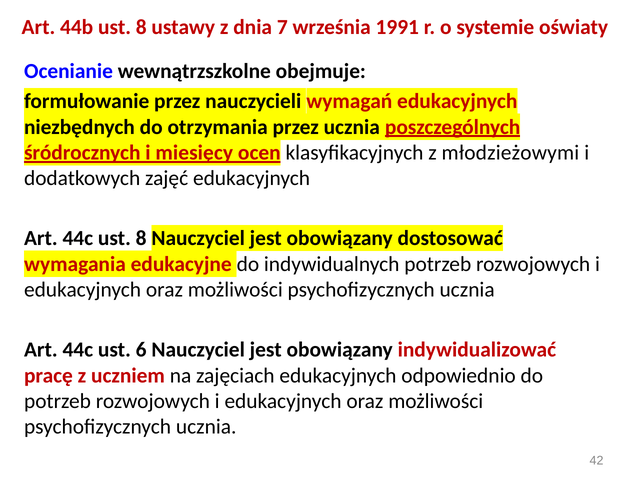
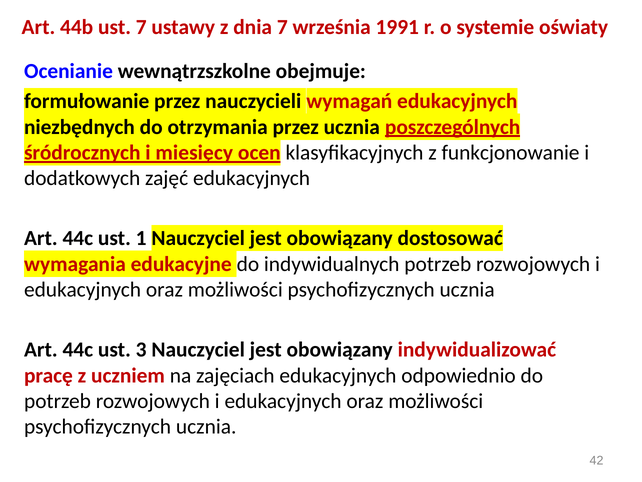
44b ust 8: 8 -> 7
młodzieżowymi: młodzieżowymi -> funkcjonowanie
44c ust 8: 8 -> 1
6: 6 -> 3
